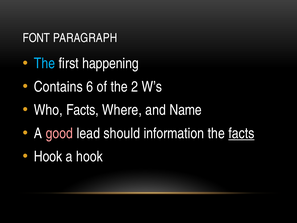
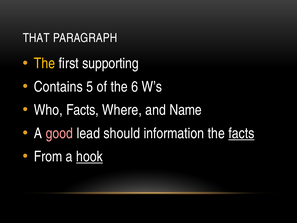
FONT: FONT -> THAT
The at (44, 63) colour: light blue -> yellow
happening: happening -> supporting
6: 6 -> 5
2: 2 -> 6
Hook at (48, 156): Hook -> From
hook at (89, 156) underline: none -> present
